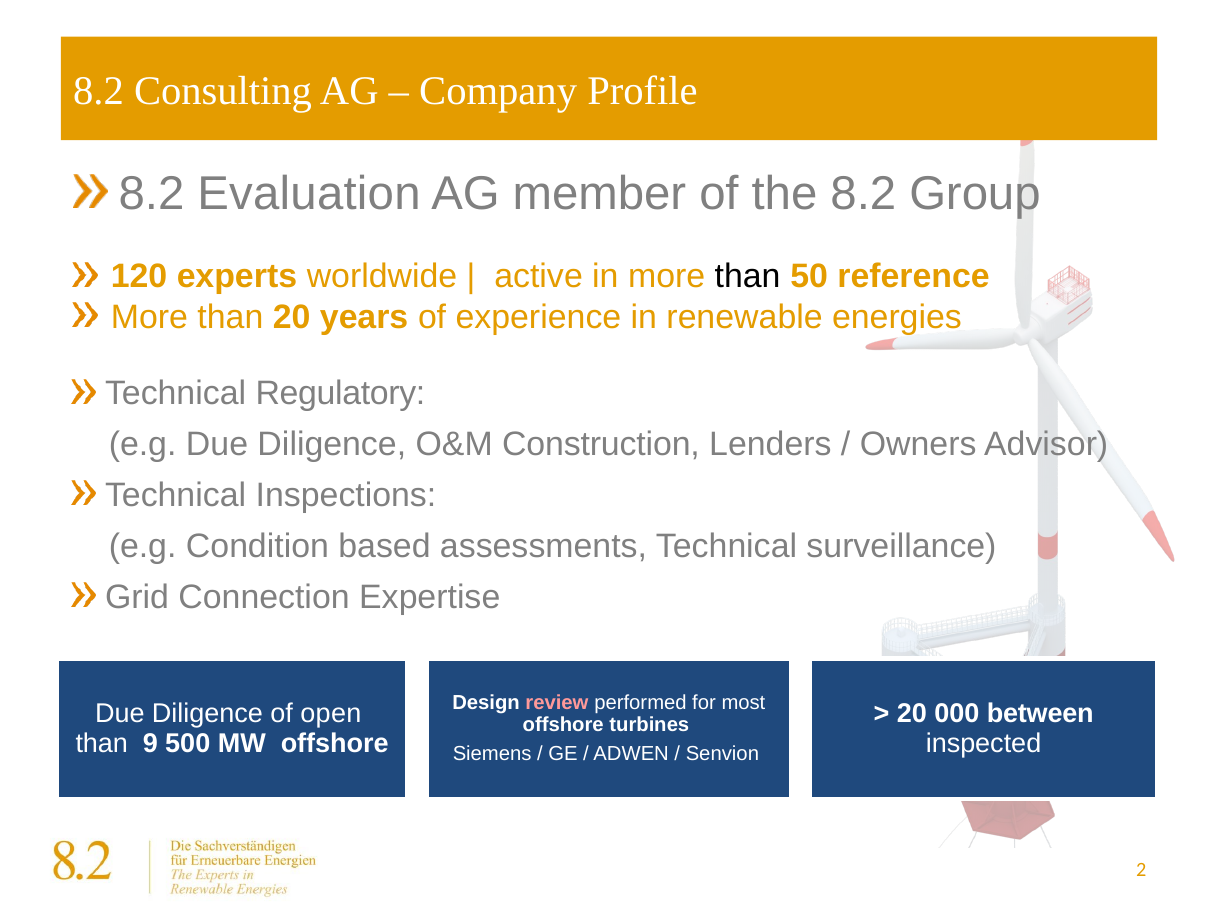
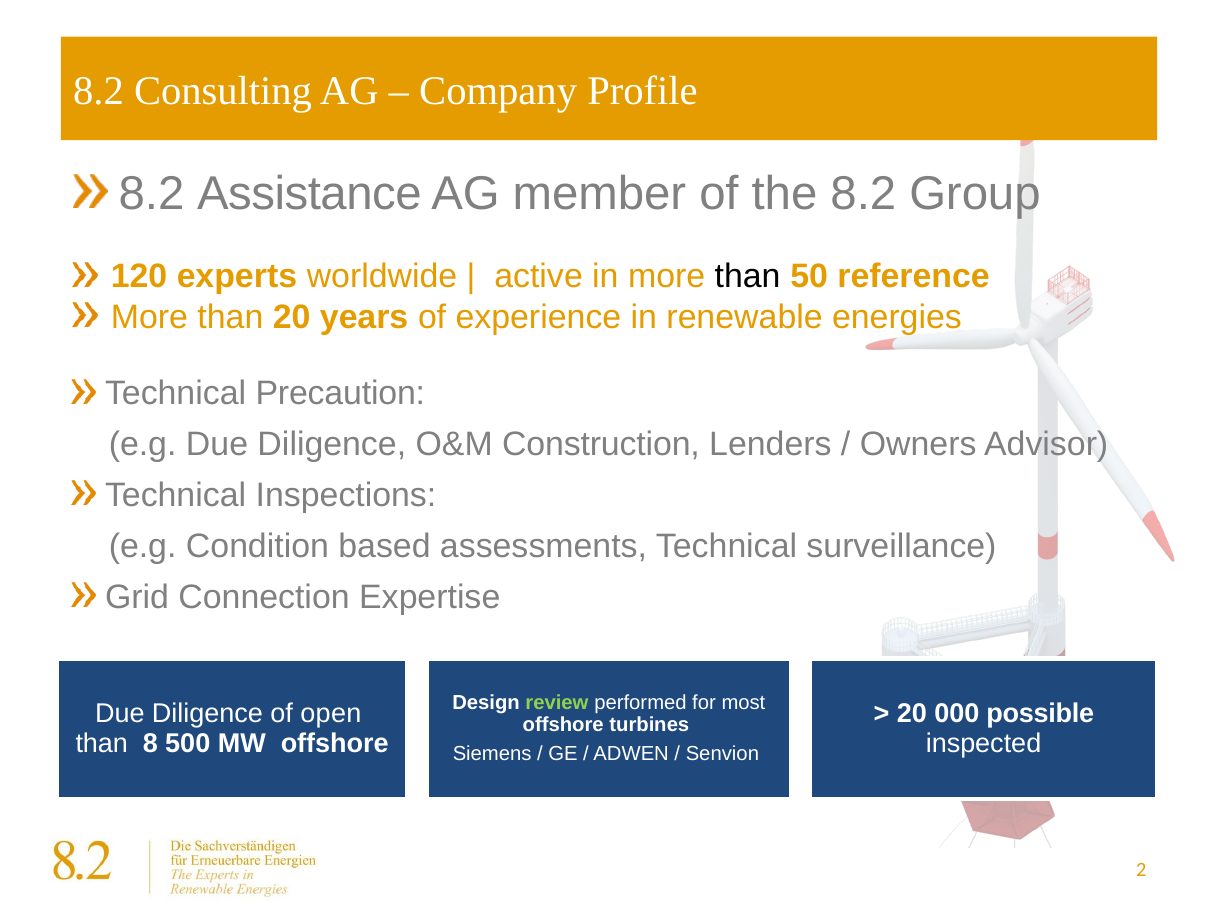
Evaluation: Evaluation -> Assistance
Regulatory: Regulatory -> Precaution
review colour: pink -> light green
between: between -> possible
9: 9 -> 8
